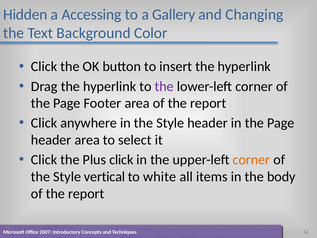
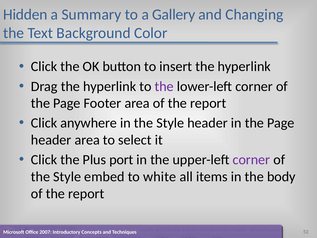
Accessing: Accessing -> Summary
Plus click: click -> port
corner at (251, 160) colour: orange -> purple
vertical: vertical -> embed
